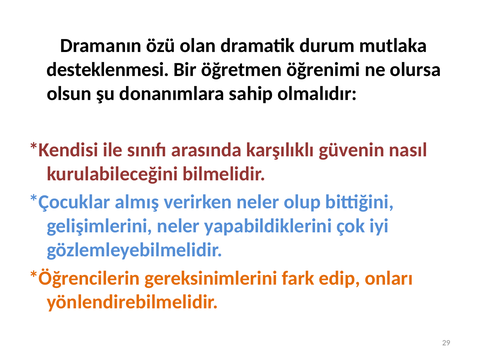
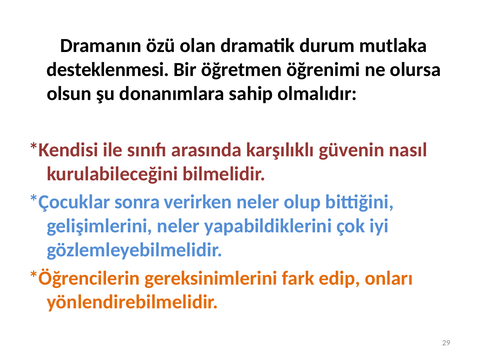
almış: almış -> sonra
